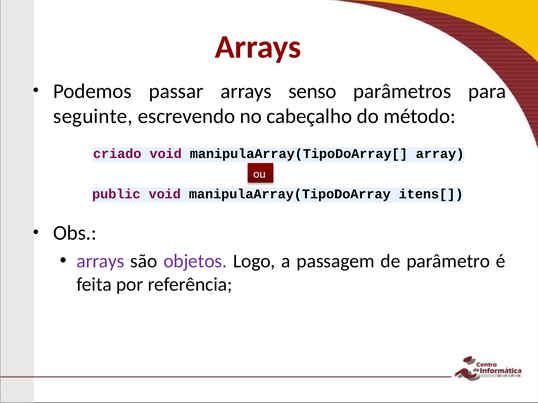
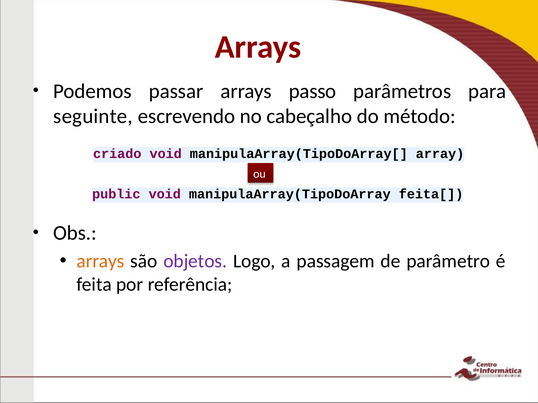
senso: senso -> passo
itens[: itens[ -> feita[
arrays at (100, 261) colour: purple -> orange
